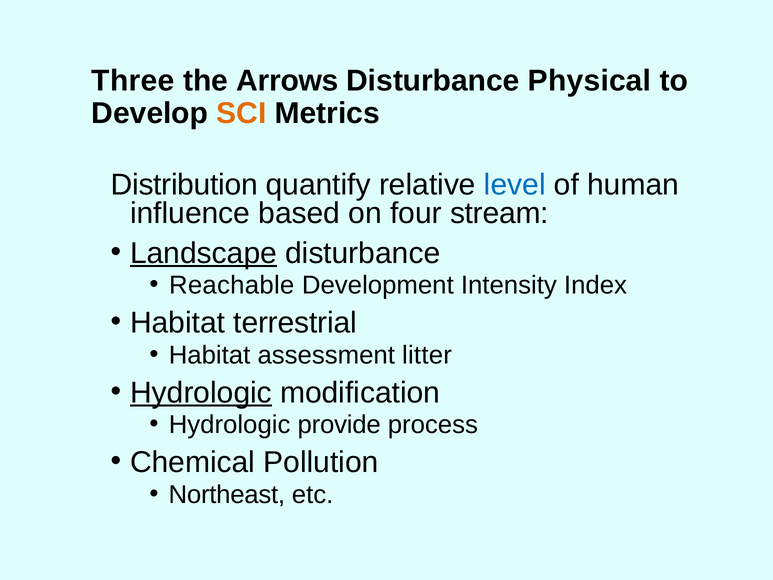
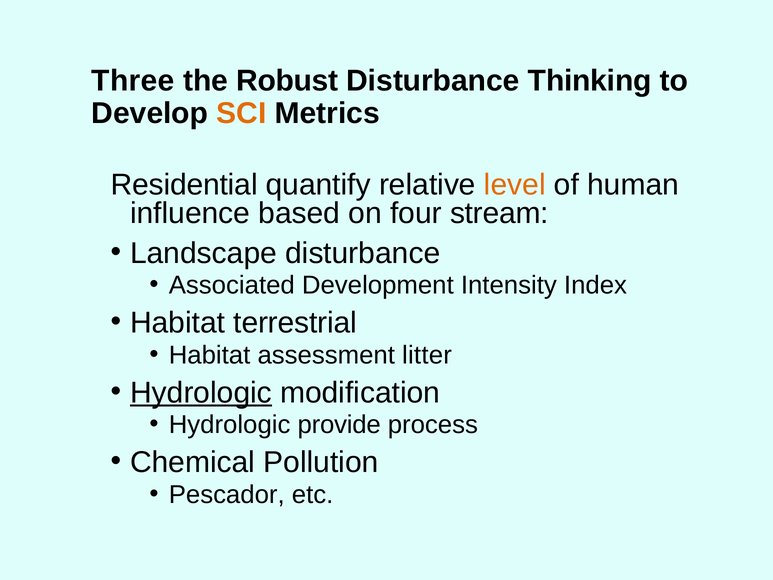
Arrows: Arrows -> Robust
Physical: Physical -> Thinking
Distribution: Distribution -> Residential
level colour: blue -> orange
Landscape underline: present -> none
Reachable: Reachable -> Associated
Northeast: Northeast -> Pescador
